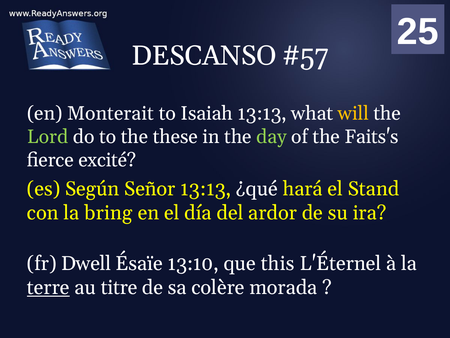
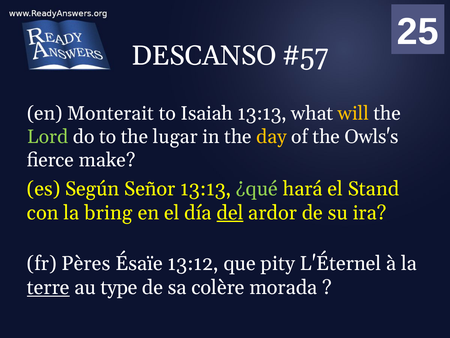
these: these -> lugar
day colour: light green -> yellow
Faits's: Faits's -> Owls's
excité: excité -> make
¿qué colour: white -> light green
del underline: none -> present
Dwell: Dwell -> Pères
13:10: 13:10 -> 13:12
this: this -> pity
titre: titre -> type
